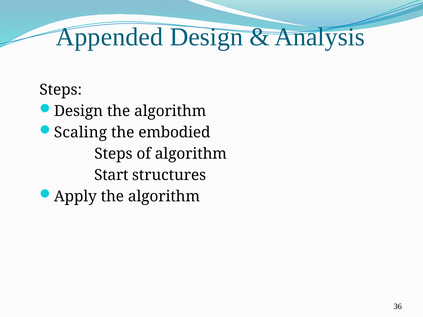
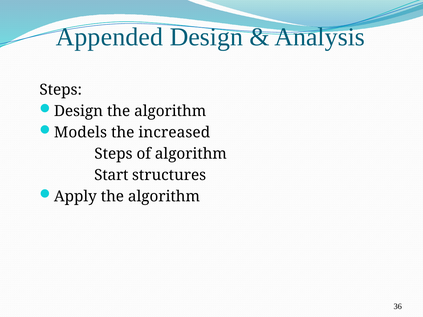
Scaling: Scaling -> Models
embodied: embodied -> increased
